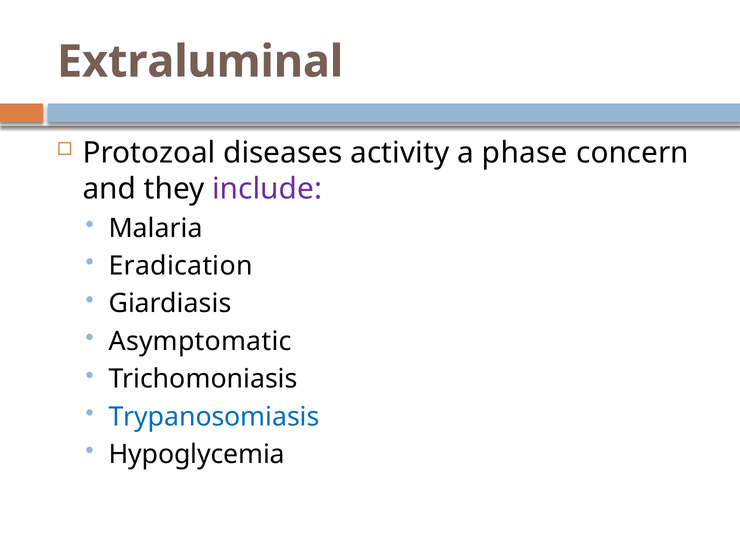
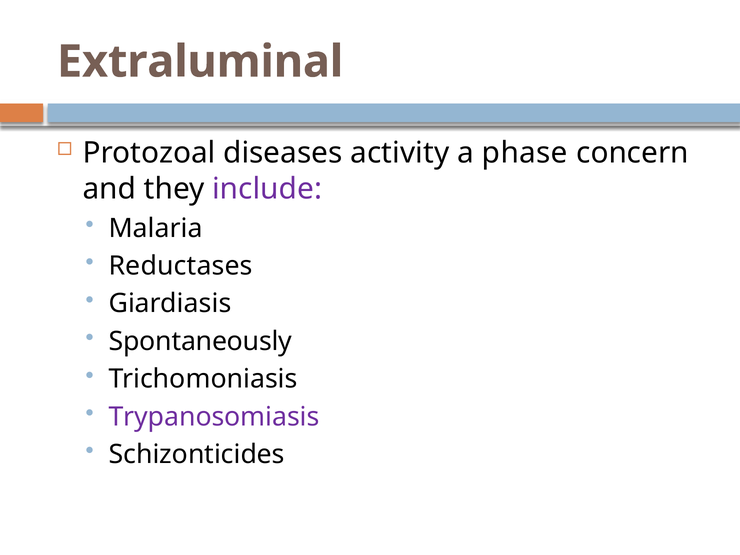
Eradication: Eradication -> Reductases
Asymptomatic: Asymptomatic -> Spontaneously
Trypanosomiasis colour: blue -> purple
Hypoglycemia: Hypoglycemia -> Schizonticides
